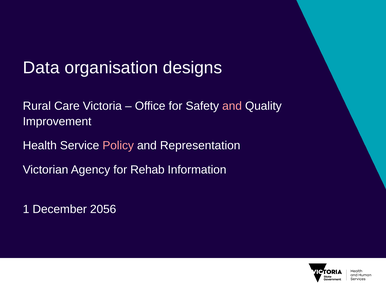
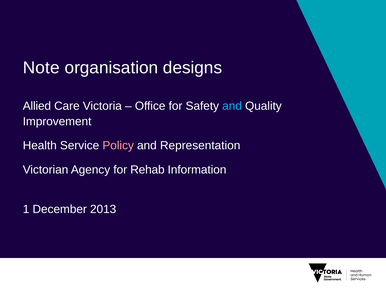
Data: Data -> Note
Rural: Rural -> Allied
and at (232, 106) colour: pink -> light blue
2056: 2056 -> 2013
